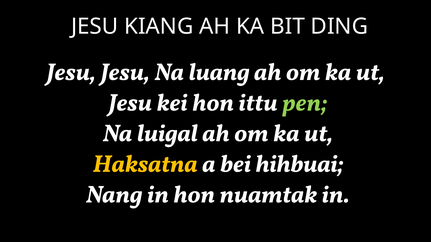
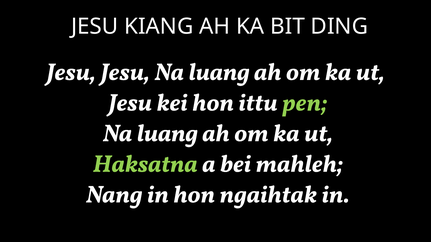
luigal at (167, 133): luigal -> luang
Haksatna colour: yellow -> light green
hihbuai: hihbuai -> mahleh
nuamtak: nuamtak -> ngaihtak
